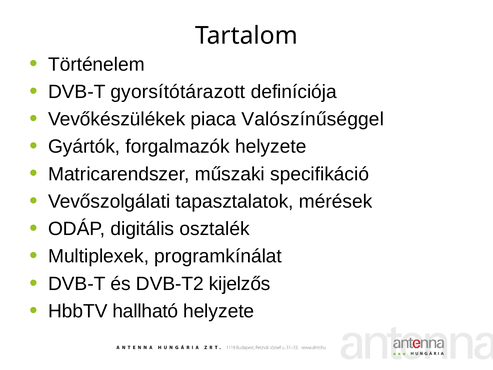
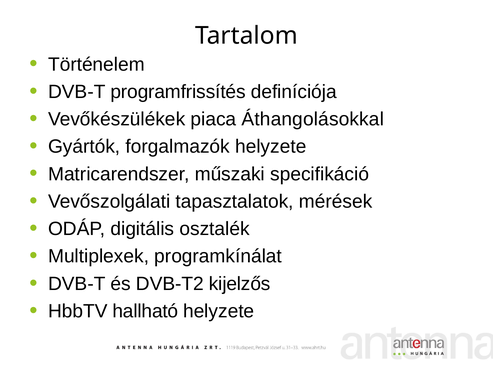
gyorsítótárazott: gyorsítótárazott -> programfrissítés
Valószínűséggel: Valószínűséggel -> Áthangolásokkal
